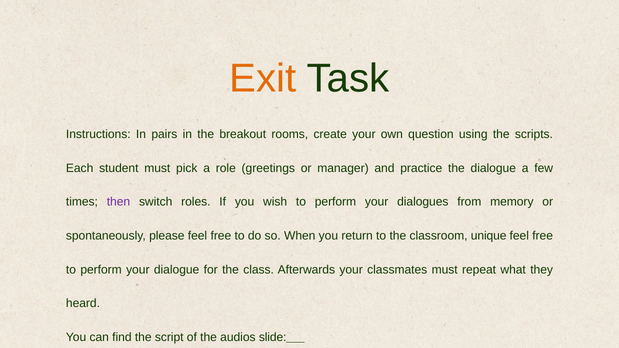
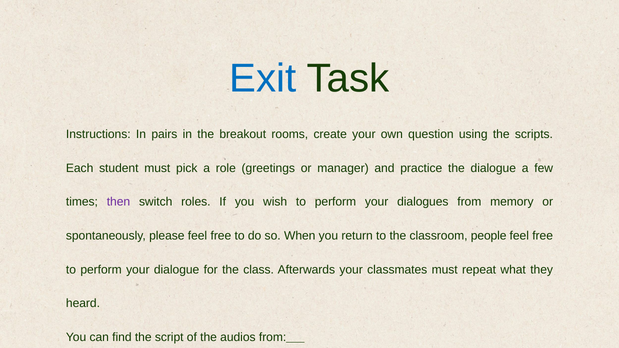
Exit colour: orange -> blue
unique: unique -> people
audios slide: slide -> from
